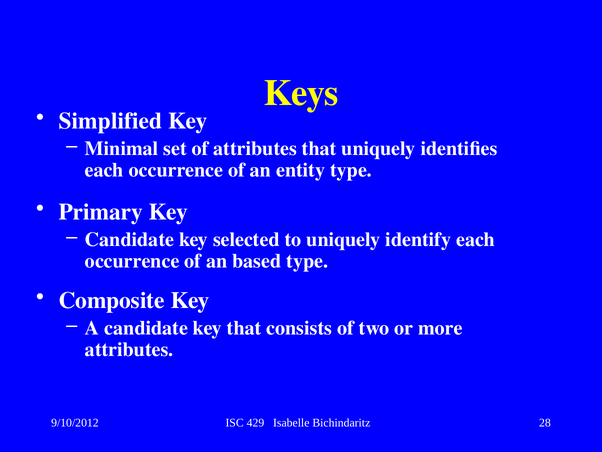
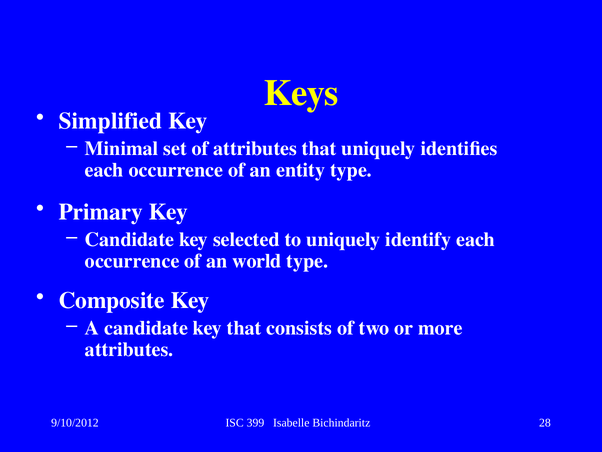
based: based -> world
429: 429 -> 399
